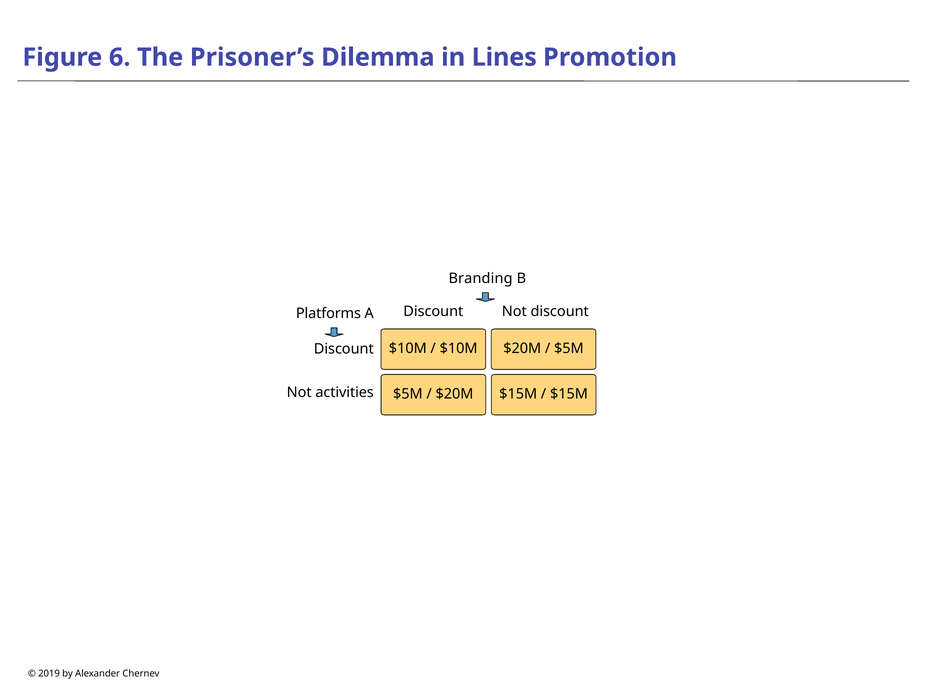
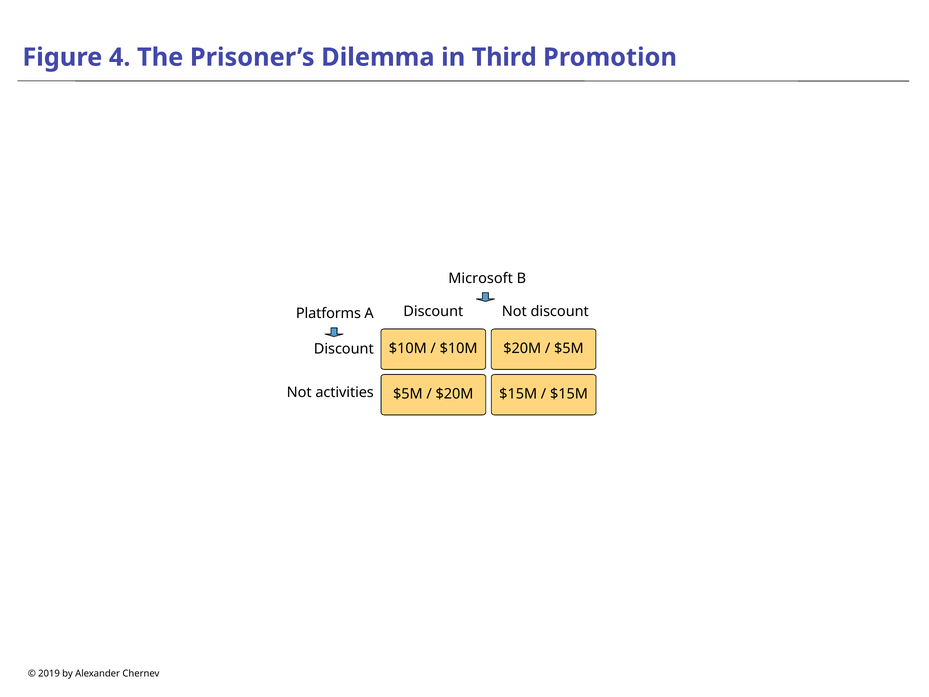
6: 6 -> 4
Lines: Lines -> Third
Branding: Branding -> Microsoft
